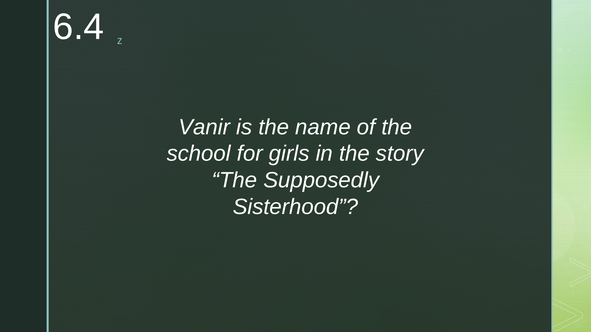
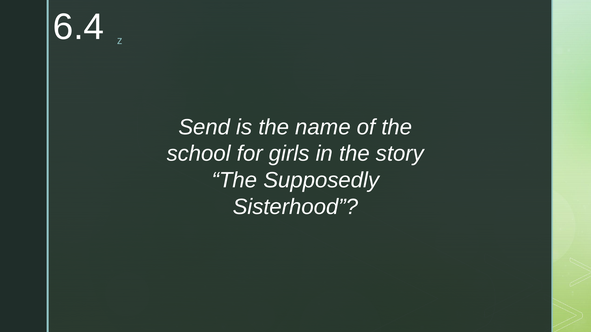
Vanir: Vanir -> Send
